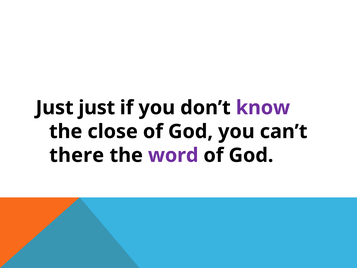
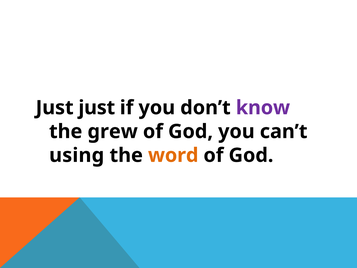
close: close -> grew
there: there -> using
word colour: purple -> orange
